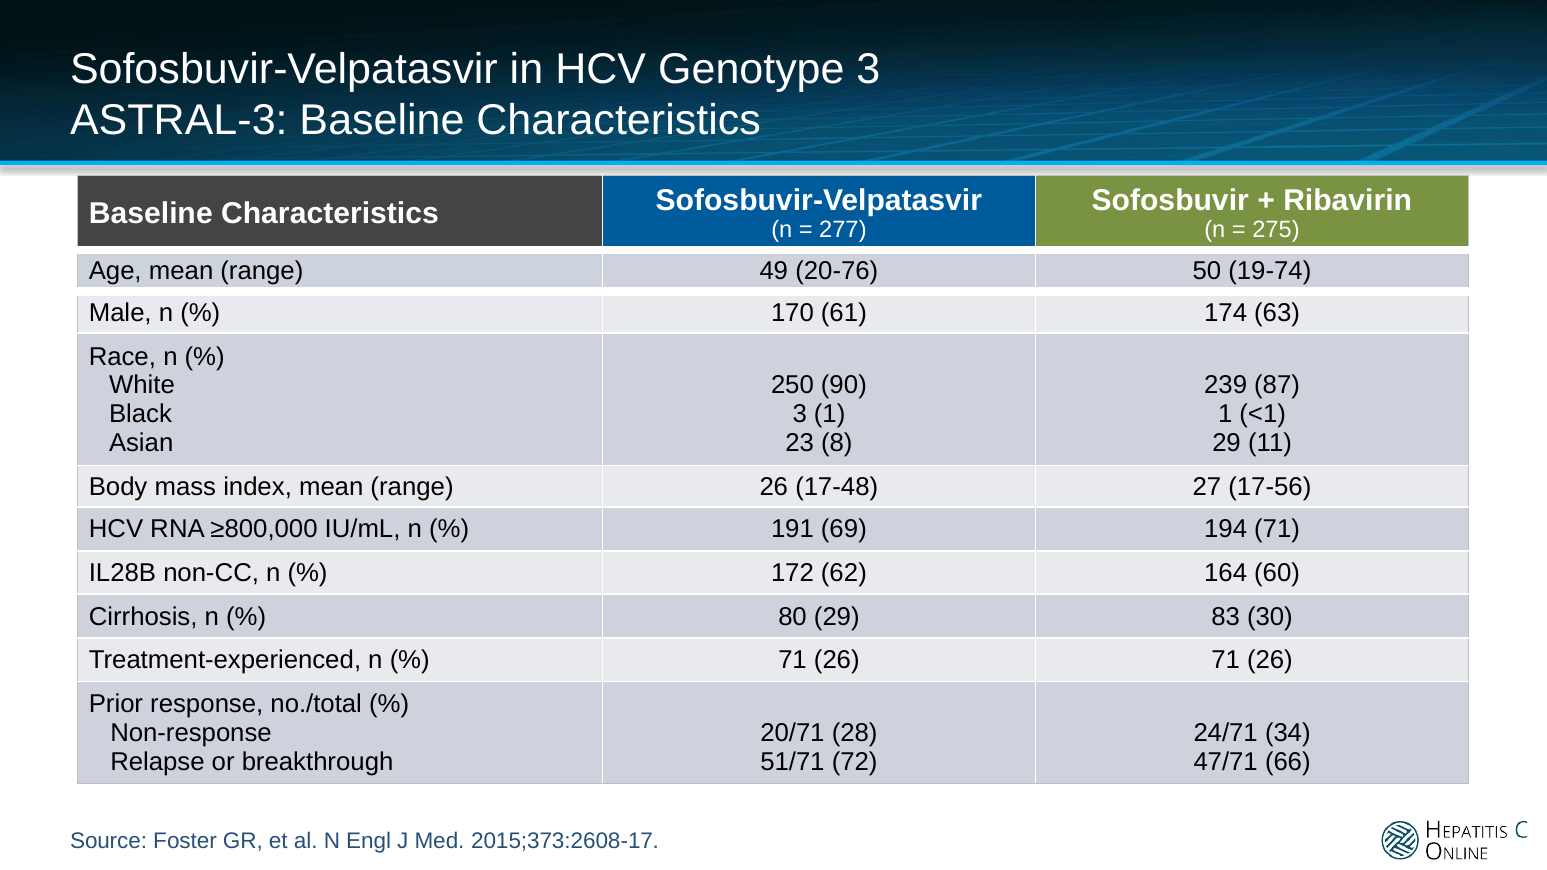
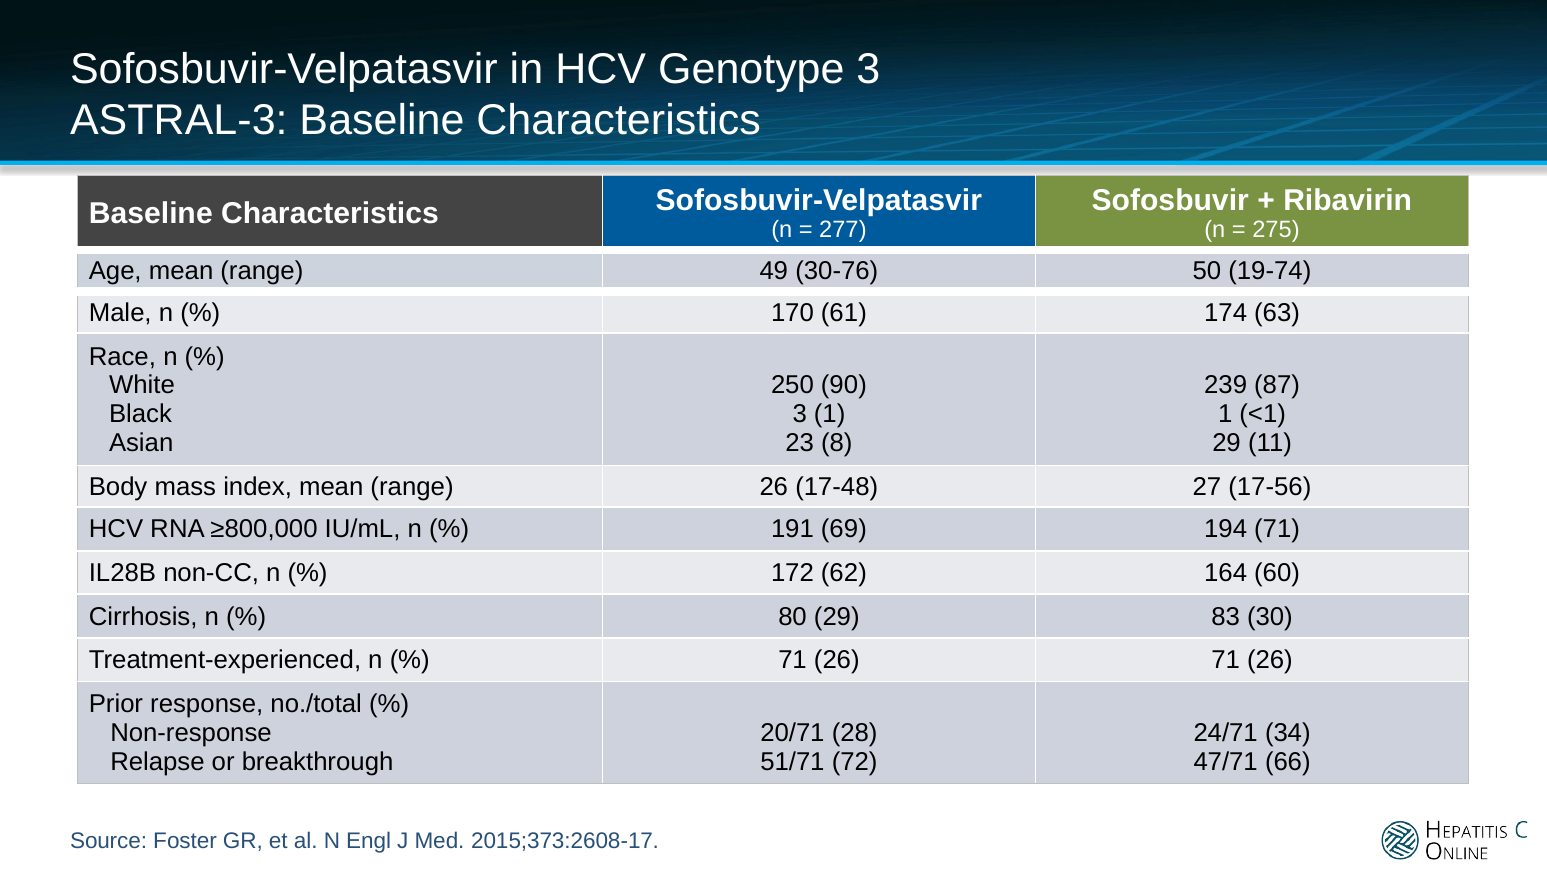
20-76: 20-76 -> 30-76
